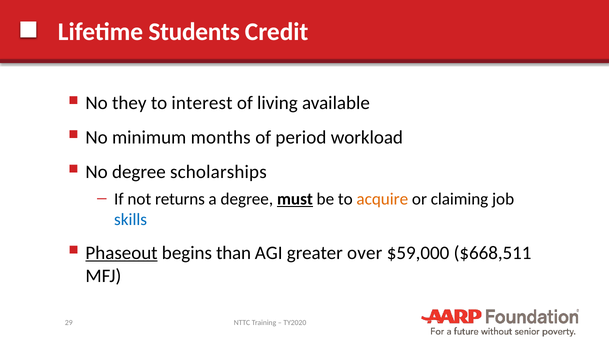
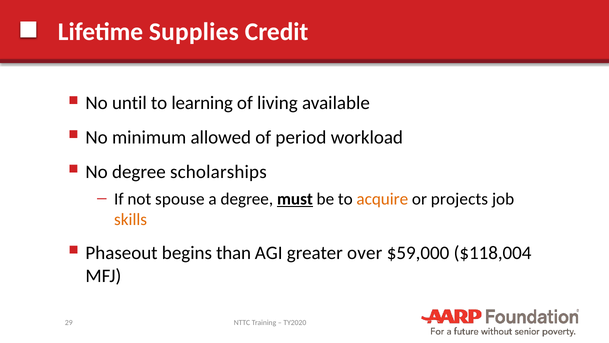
Students: Students -> Supplies
they: they -> until
interest: interest -> learning
months: months -> allowed
returns: returns -> spouse
claiming: claiming -> projects
skills colour: blue -> orange
Phaseout underline: present -> none
$668,511: $668,511 -> $118,004
